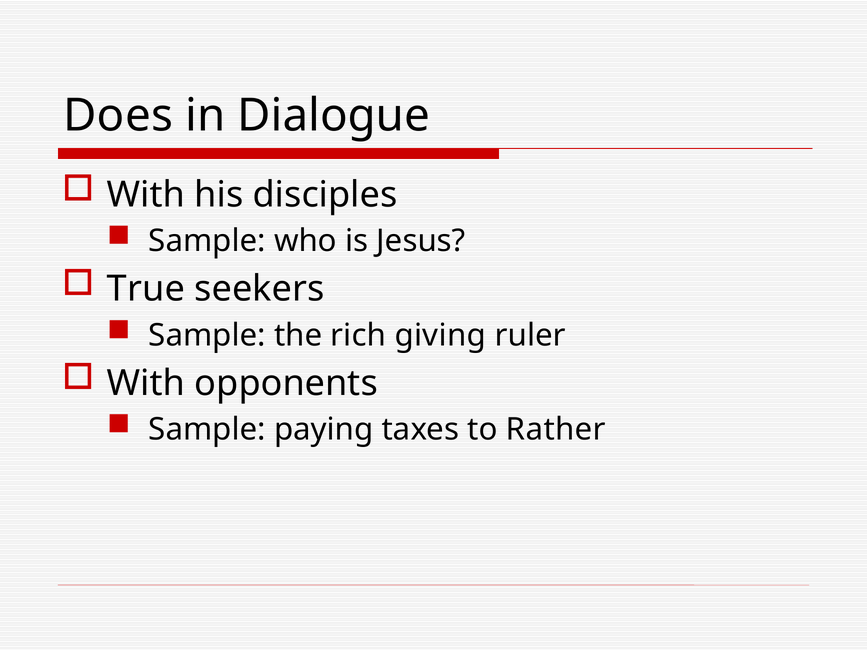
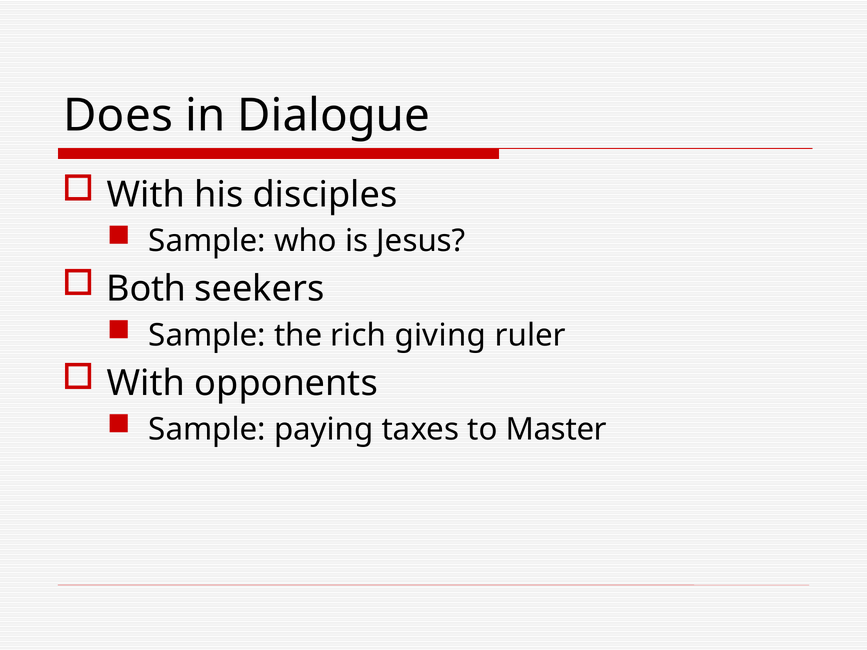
True: True -> Both
Rather: Rather -> Master
